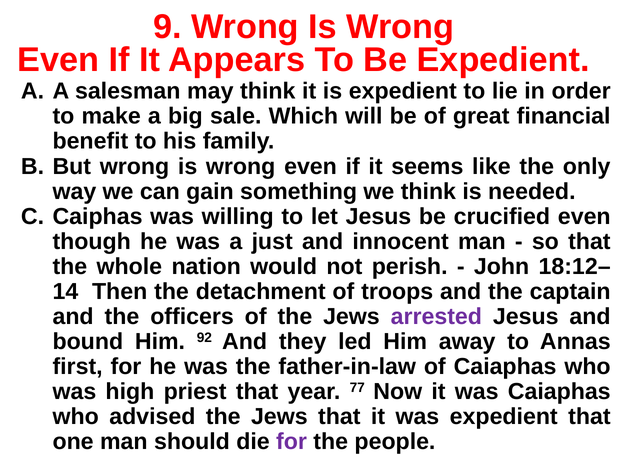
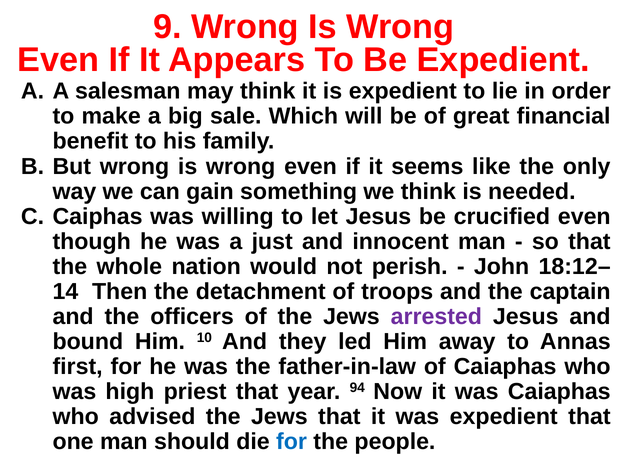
92: 92 -> 10
77: 77 -> 94
for at (292, 442) colour: purple -> blue
